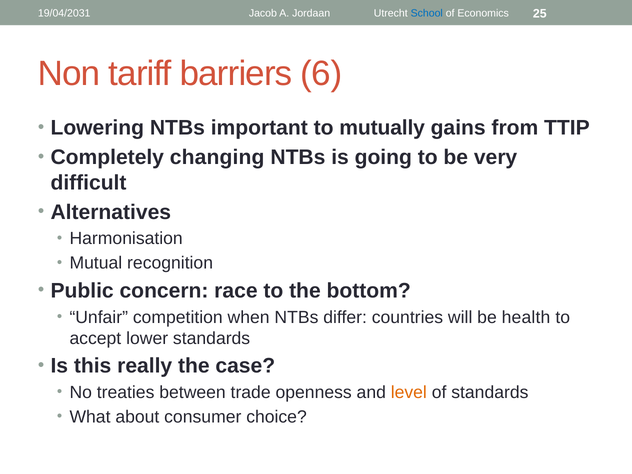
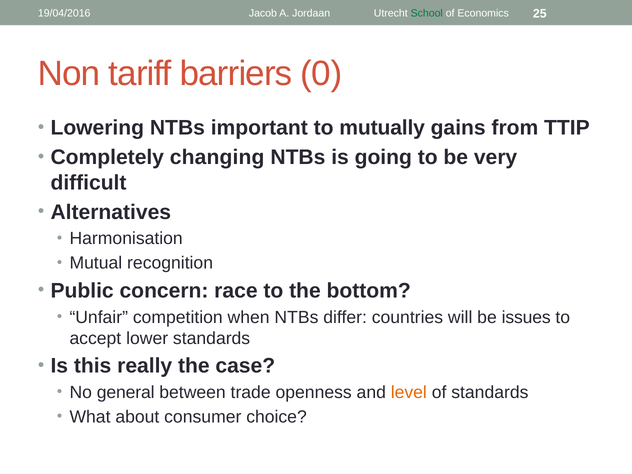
19/04/2031: 19/04/2031 -> 19/04/2016
School colour: blue -> green
6: 6 -> 0
health: health -> issues
treaties: treaties -> general
